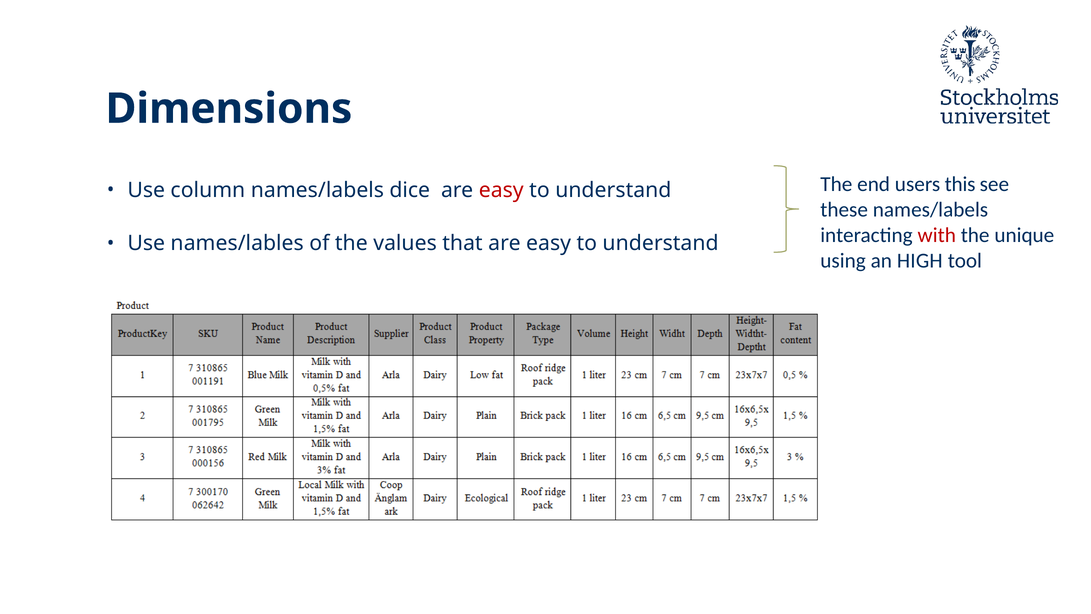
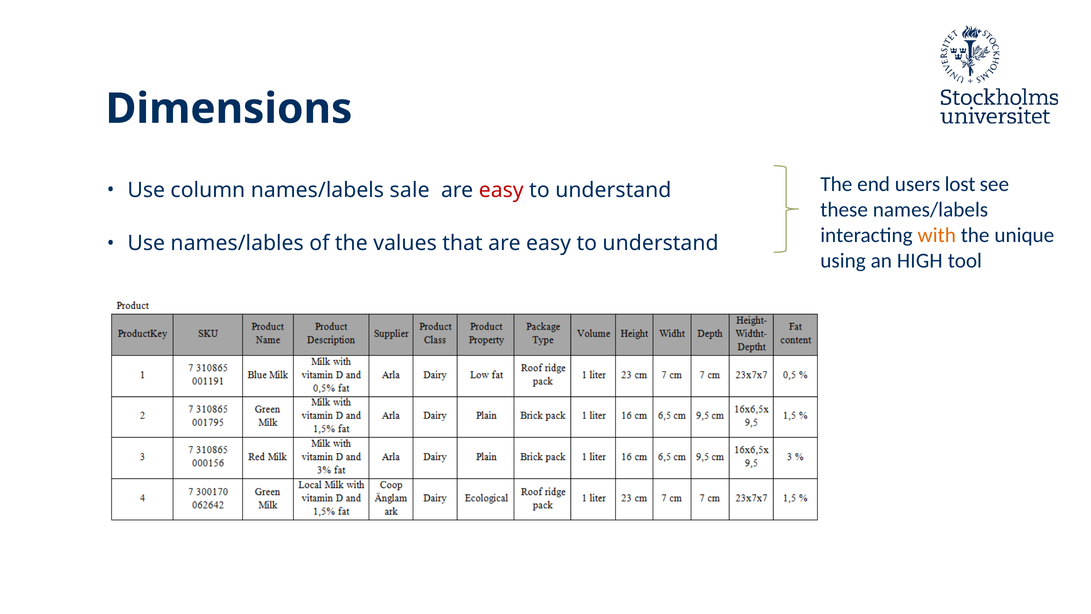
this: this -> lost
dice: dice -> sale
with colour: red -> orange
